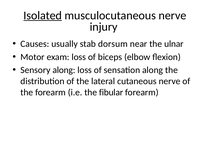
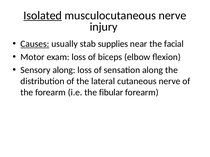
Causes underline: none -> present
dorsum: dorsum -> supplies
ulnar: ulnar -> facial
